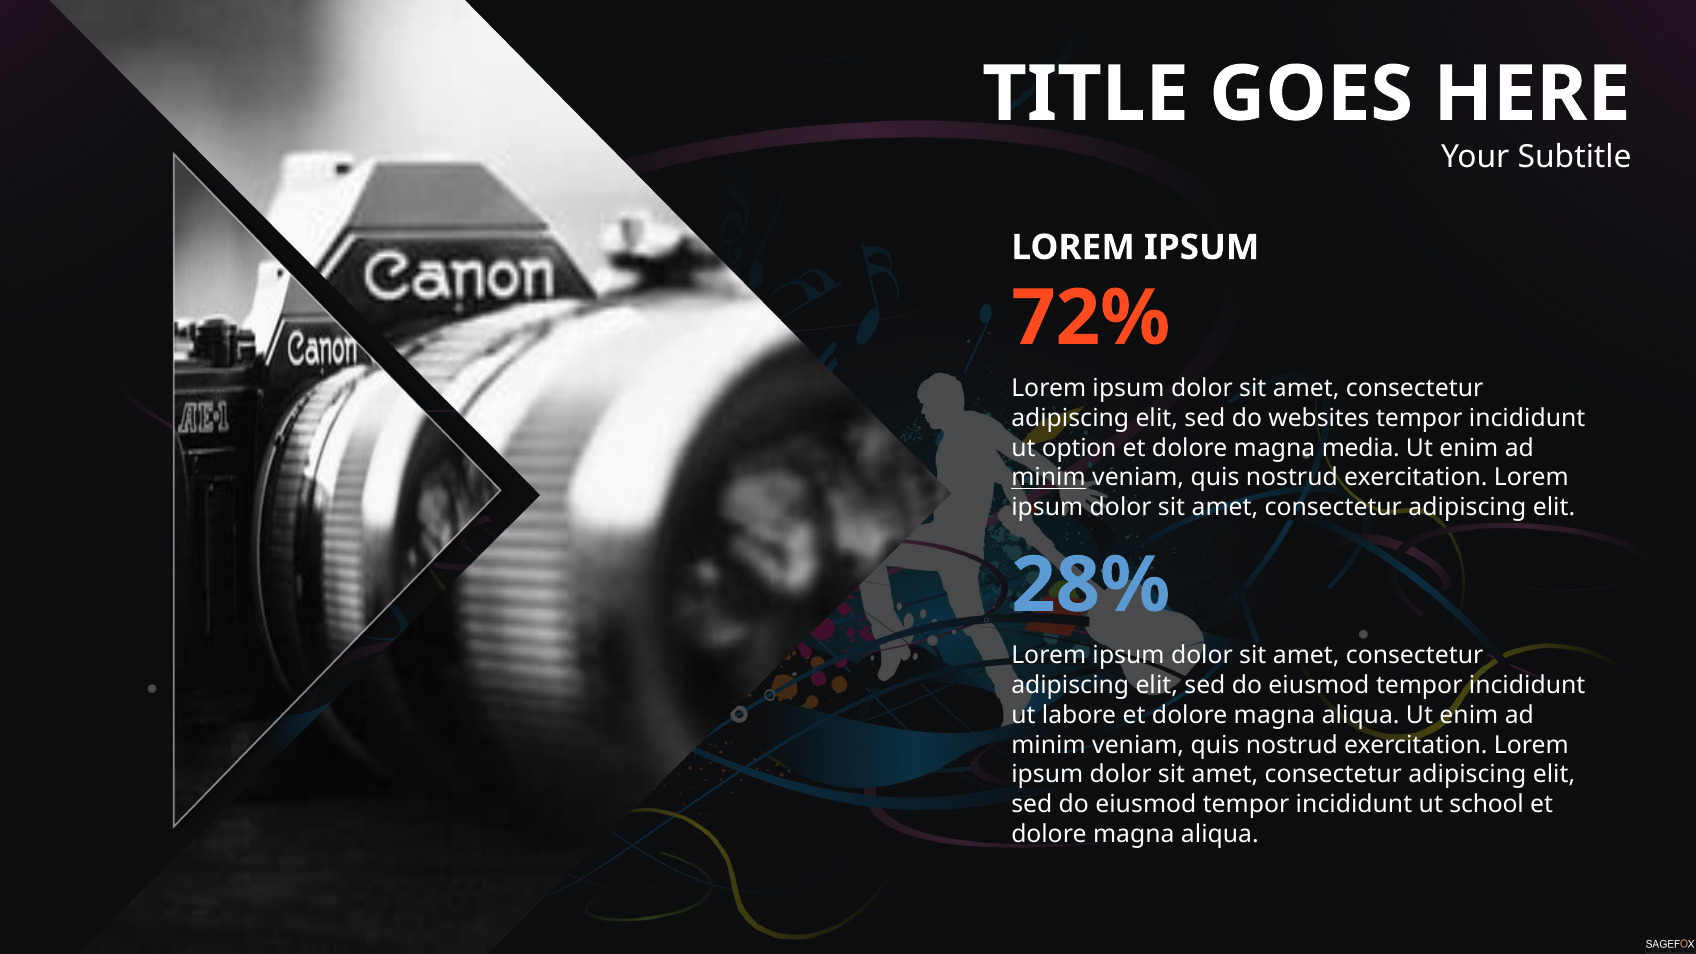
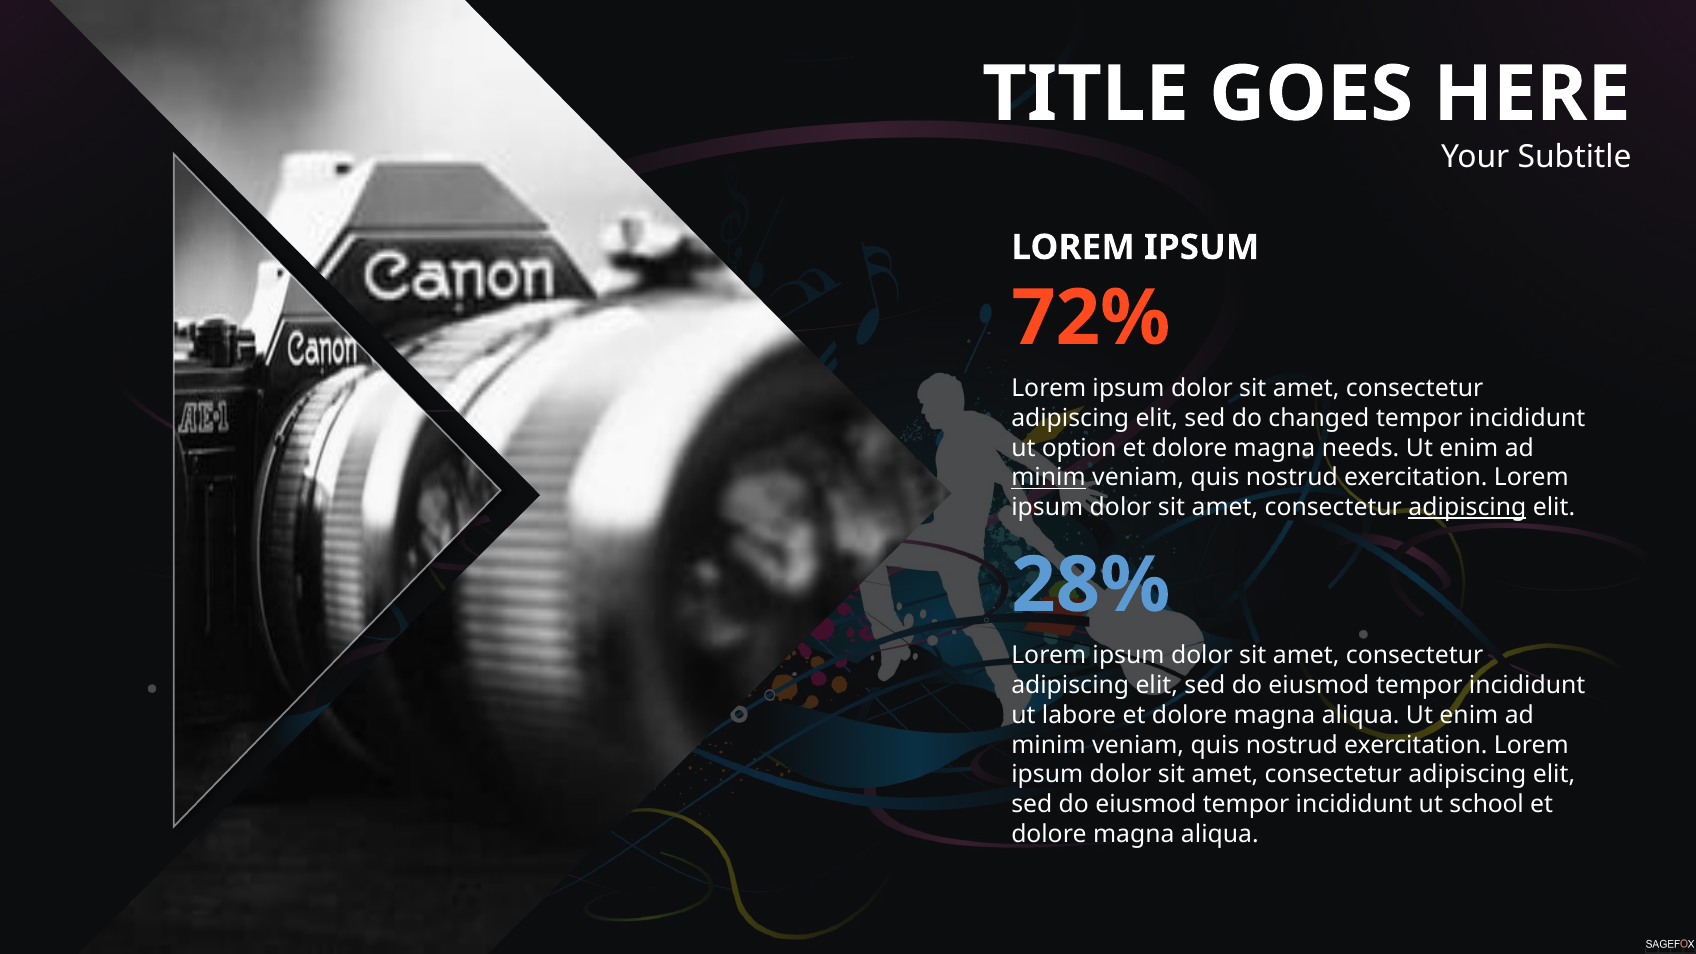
websites: websites -> changed
media: media -> needs
adipiscing at (1467, 507) underline: none -> present
